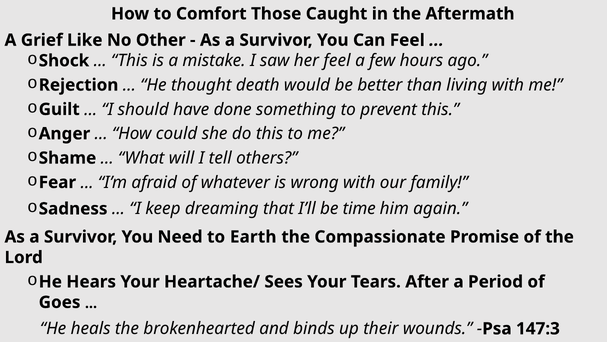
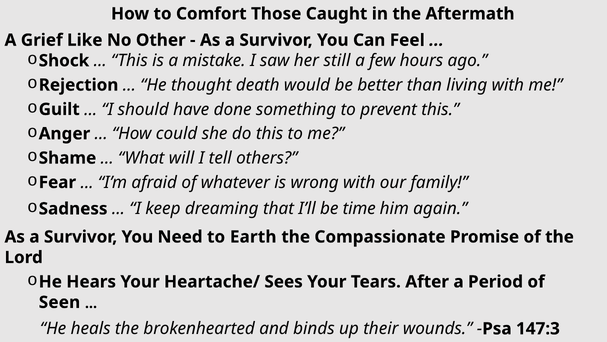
her feel: feel -> still
Goes: Goes -> Seen
